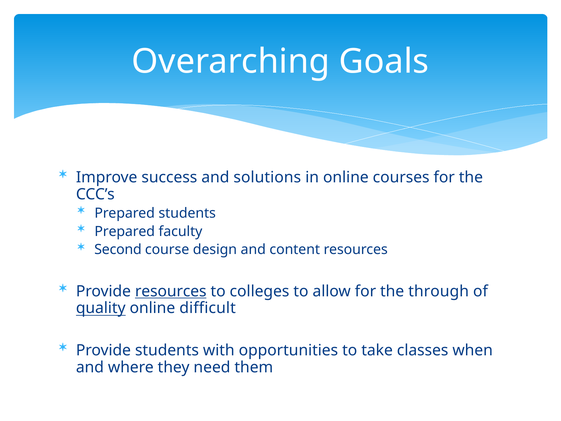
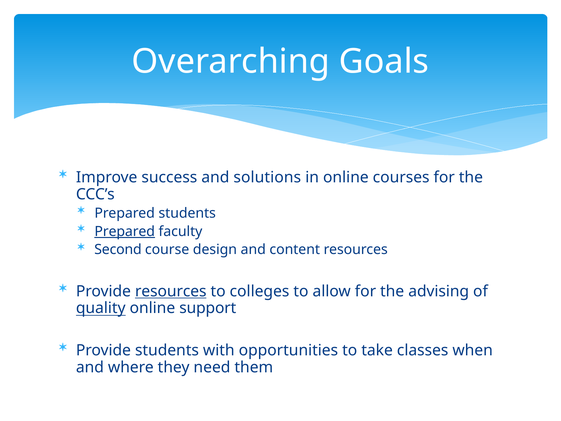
Prepared at (125, 231) underline: none -> present
through: through -> advising
difficult: difficult -> support
